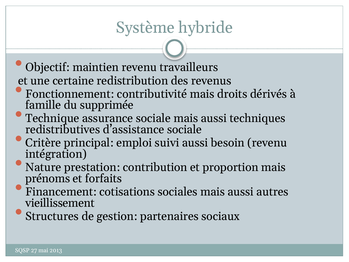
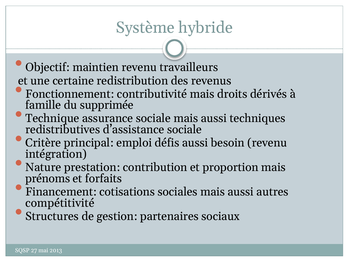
suivi: suivi -> défis
vieillissement: vieillissement -> compétitivité
